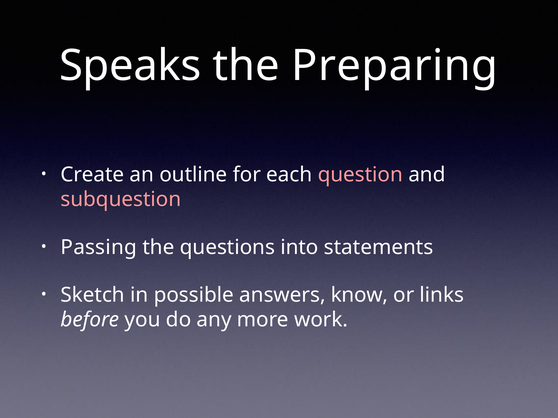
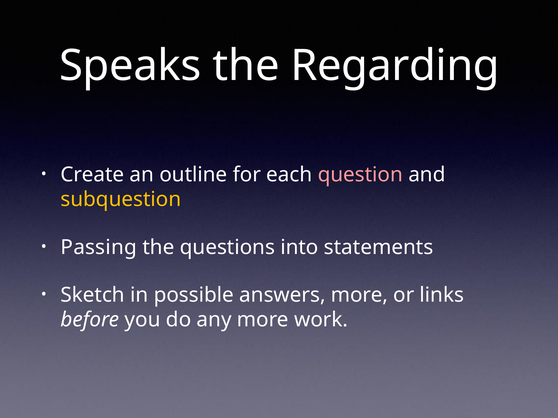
Preparing: Preparing -> Regarding
subquestion colour: pink -> yellow
answers know: know -> more
